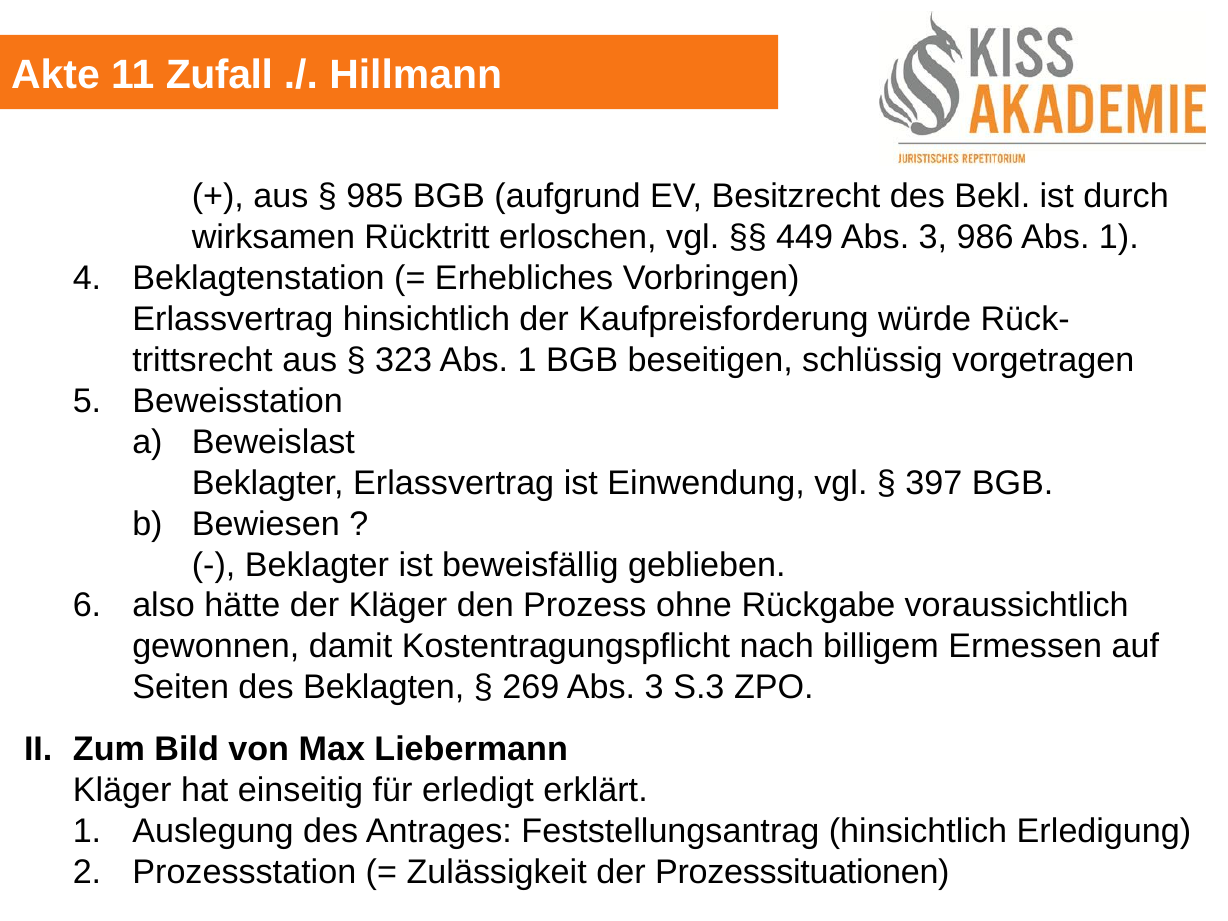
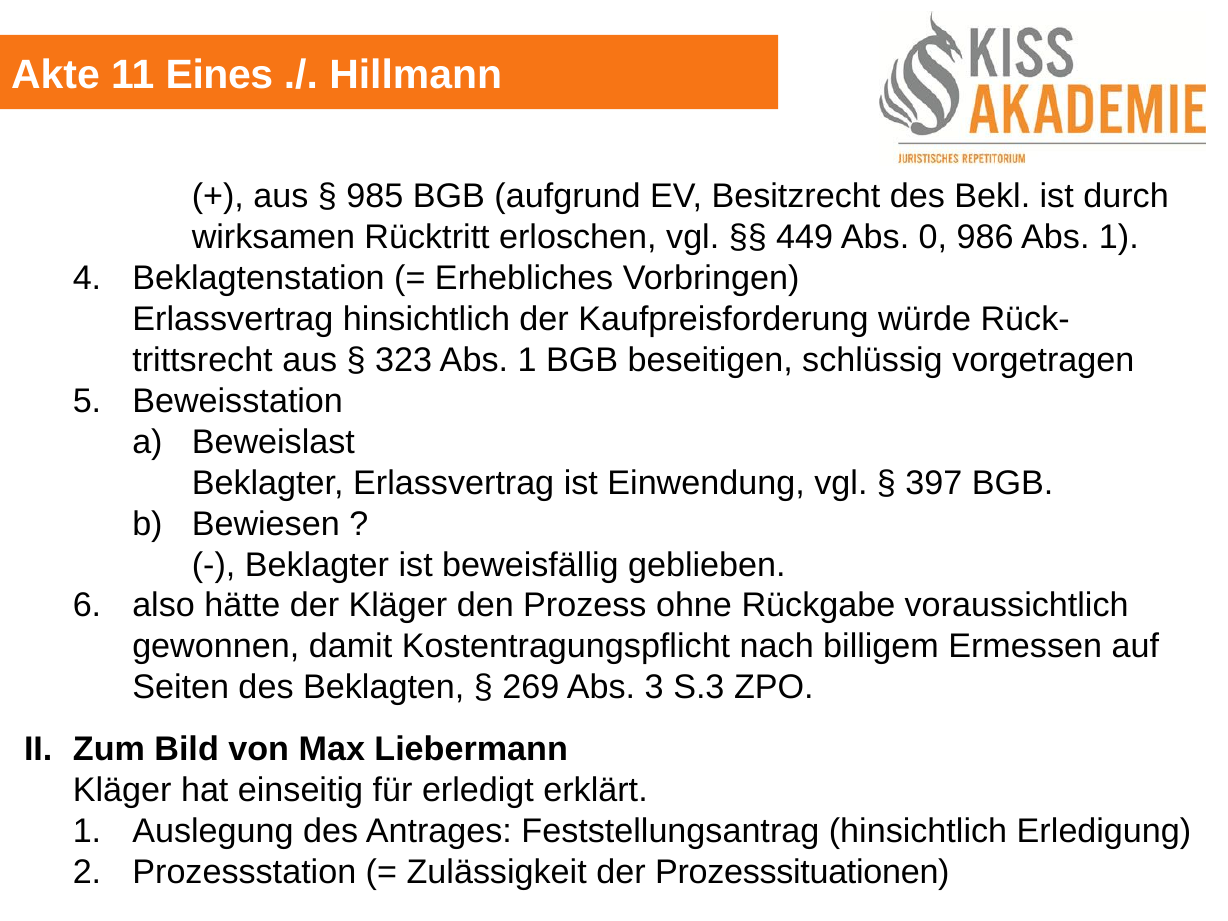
Zufall: Zufall -> Eines
449 Abs 3: 3 -> 0
